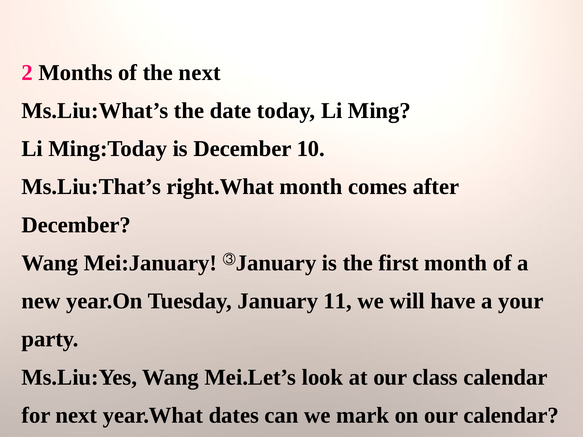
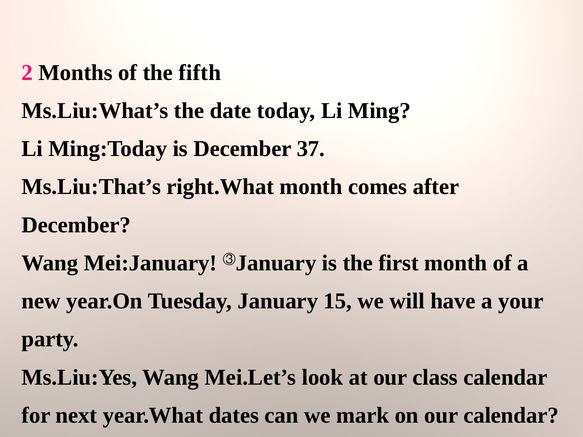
the next: next -> fifth
10: 10 -> 37
11: 11 -> 15
